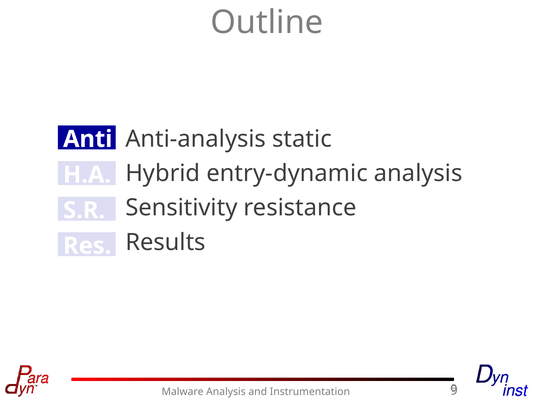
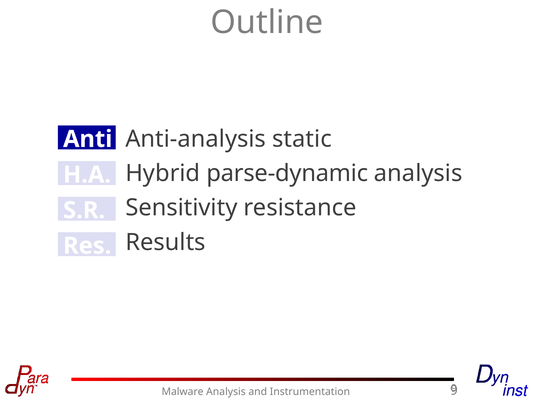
entry-dynamic: entry-dynamic -> parse-dynamic
